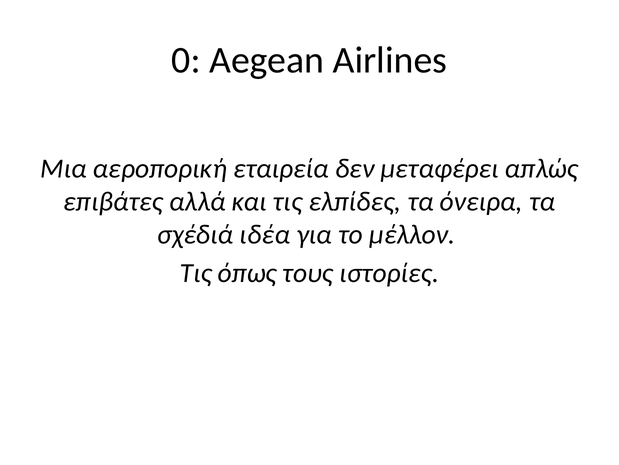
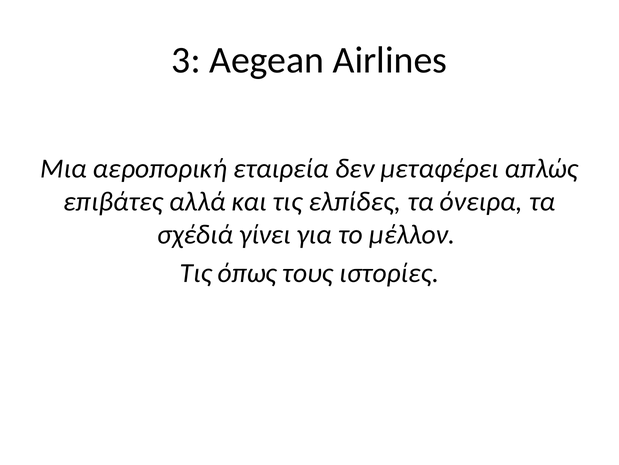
0: 0 -> 3
ιδέα: ιδέα -> γίνει
